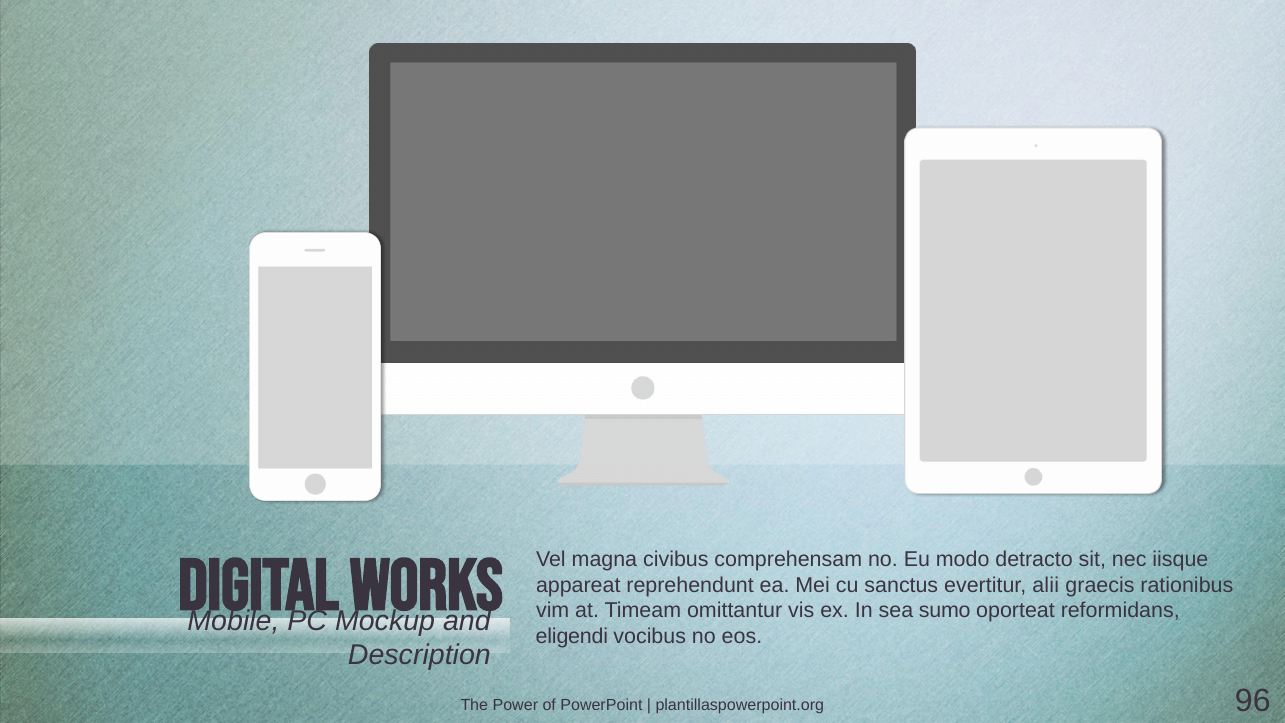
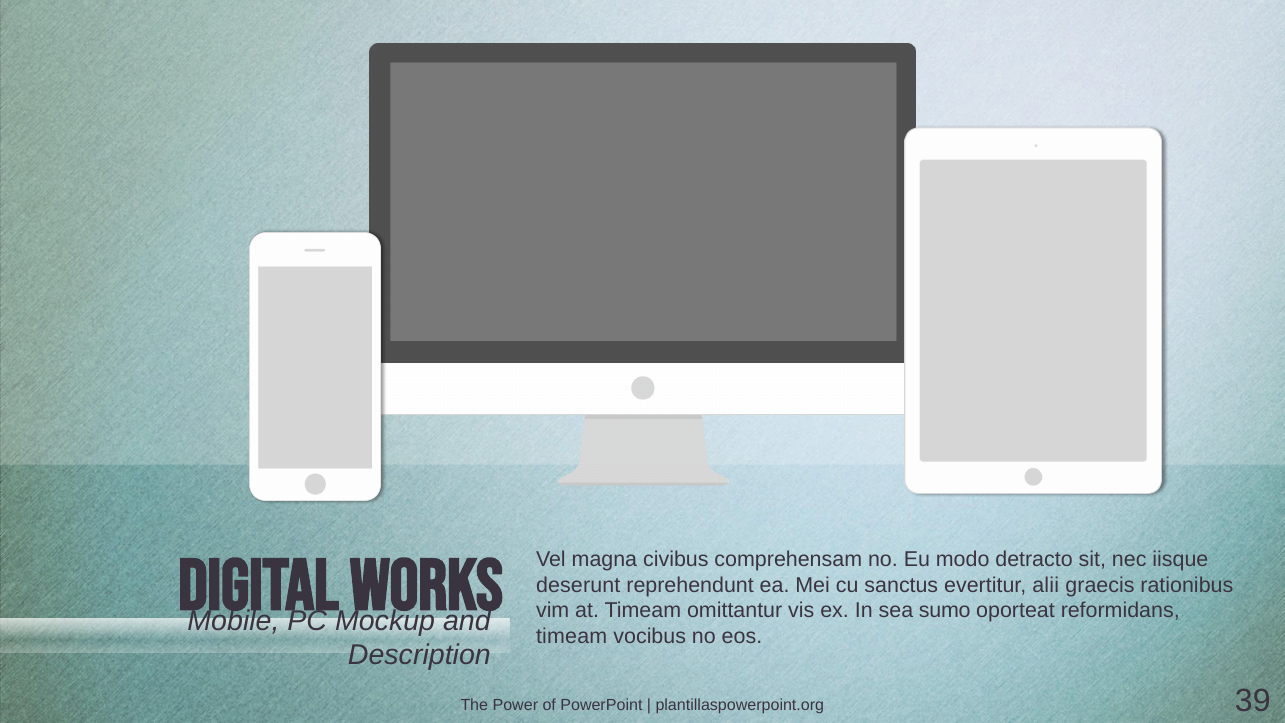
appareat: appareat -> deserunt
eligendi at (572, 636): eligendi -> timeam
96: 96 -> 39
